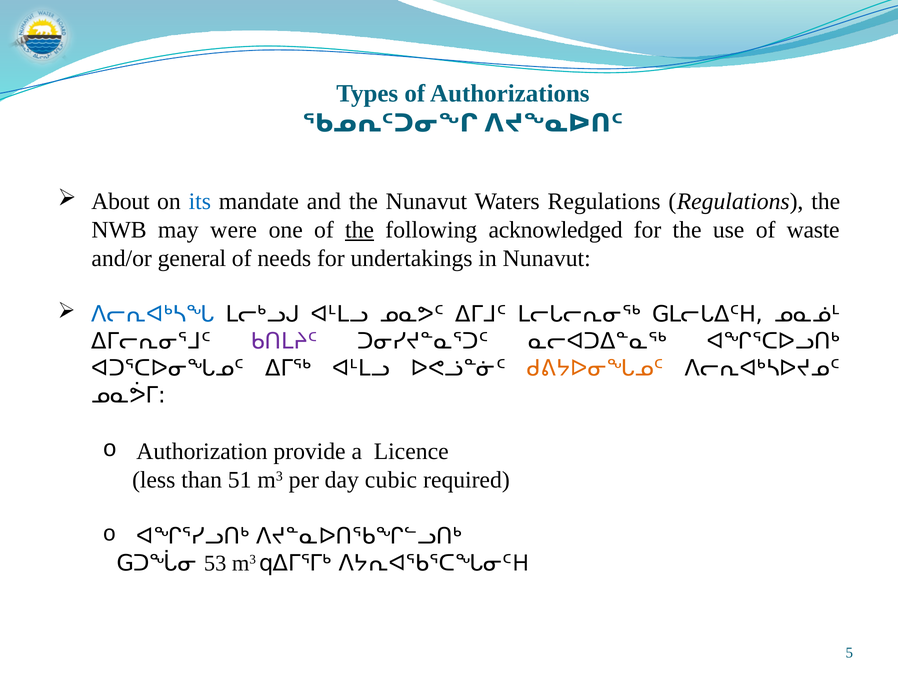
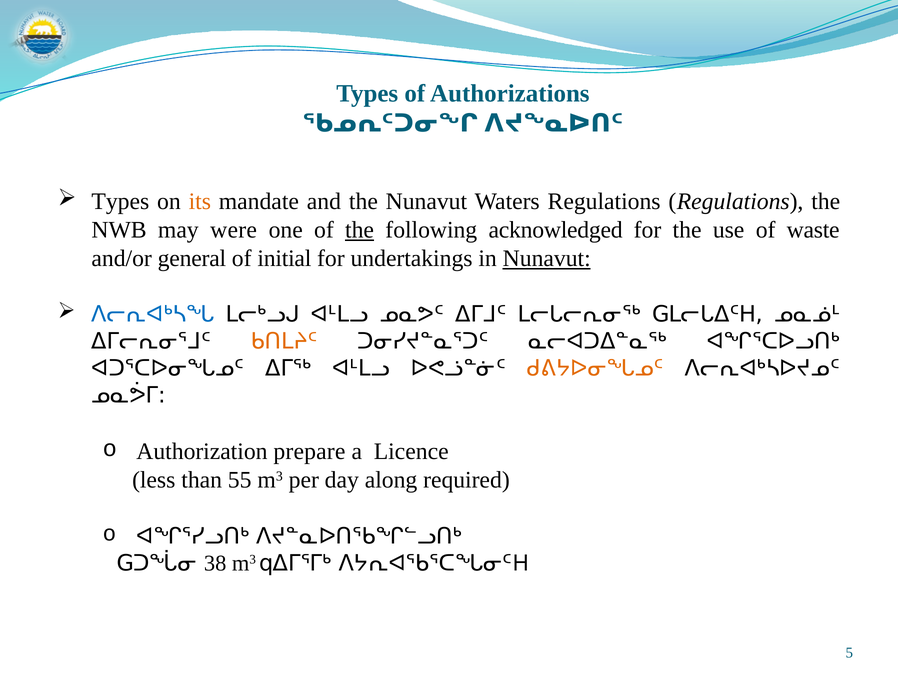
About at (120, 201): About -> Types
its colour: blue -> orange
needs: needs -> initial
Nunavut at (547, 258) underline: none -> present
ᑲᑎᒪᔨᑦ colour: purple -> orange
provide: provide -> prepare
51: 51 -> 55
cubic: cubic -> along
53: 53 -> 38
